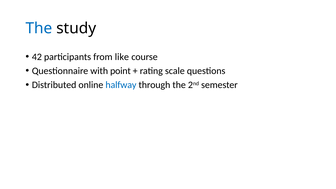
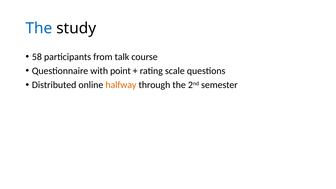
42: 42 -> 58
like: like -> talk
halfway colour: blue -> orange
